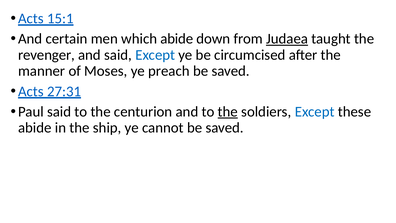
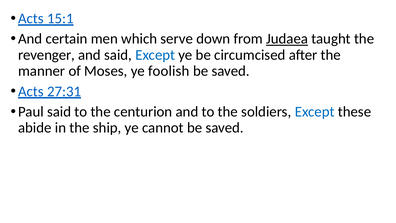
which abide: abide -> serve
preach: preach -> foolish
the at (228, 112) underline: present -> none
